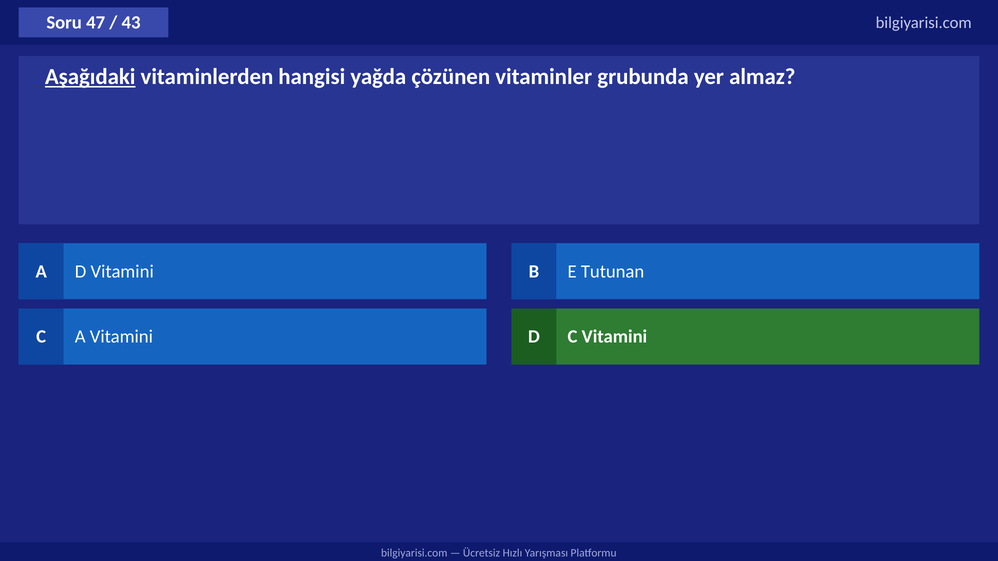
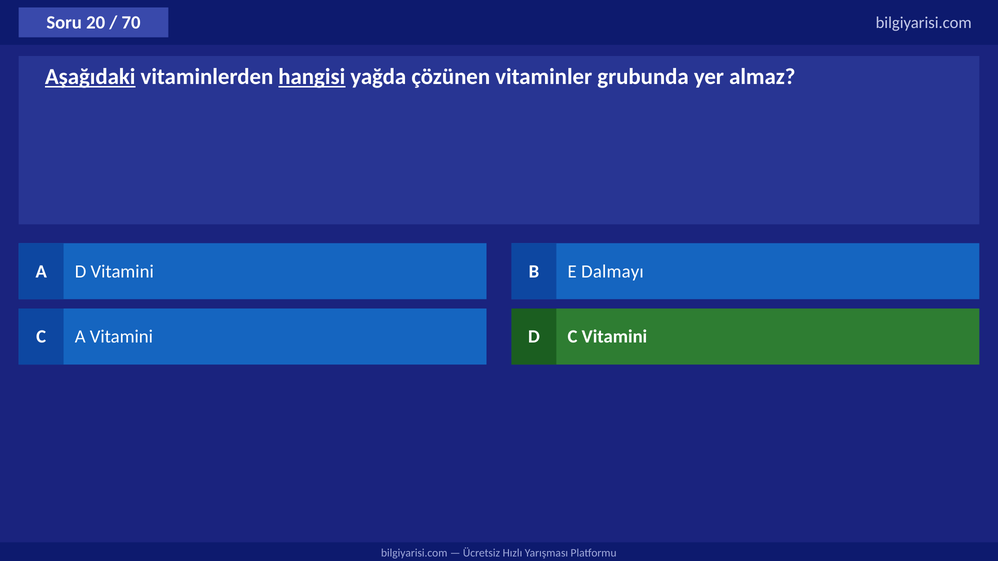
47: 47 -> 20
43: 43 -> 70
hangisi underline: none -> present
Tutunan: Tutunan -> Dalmayı
